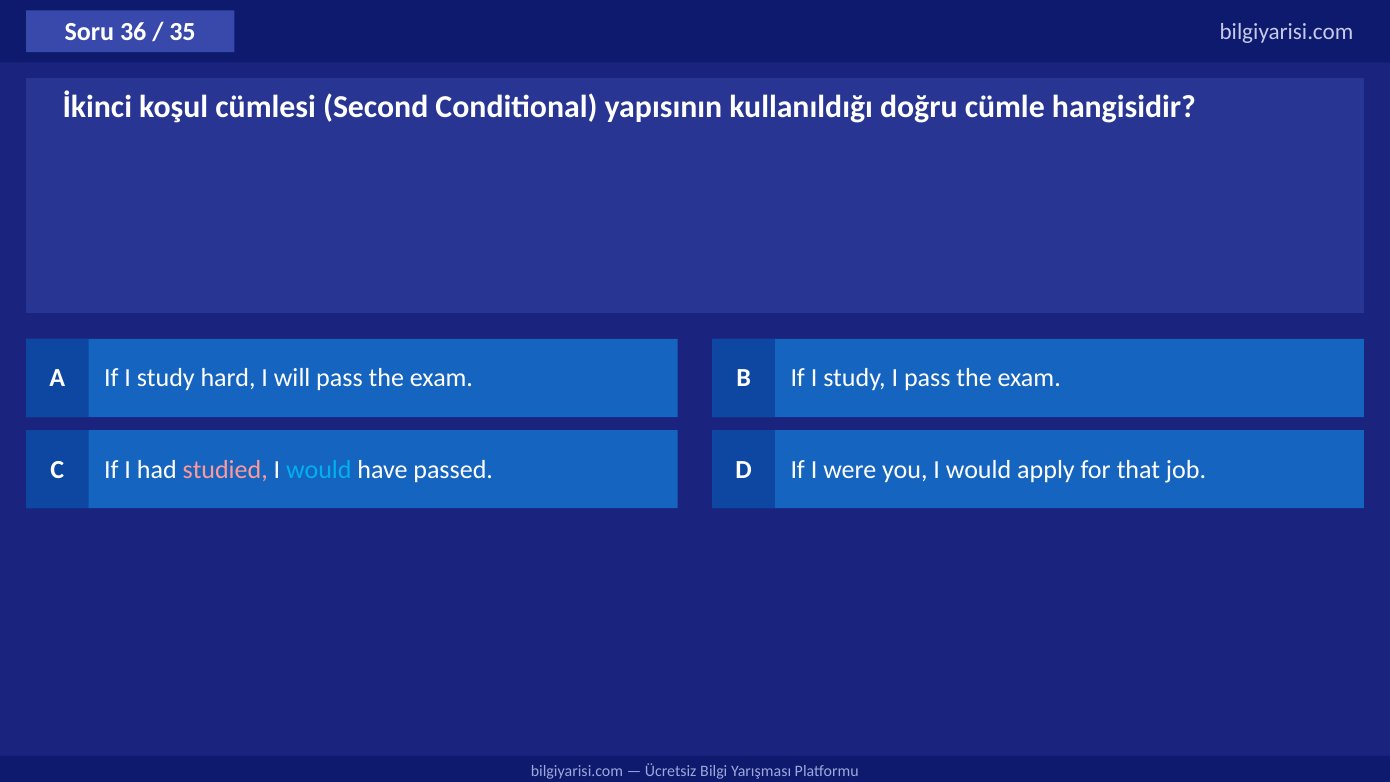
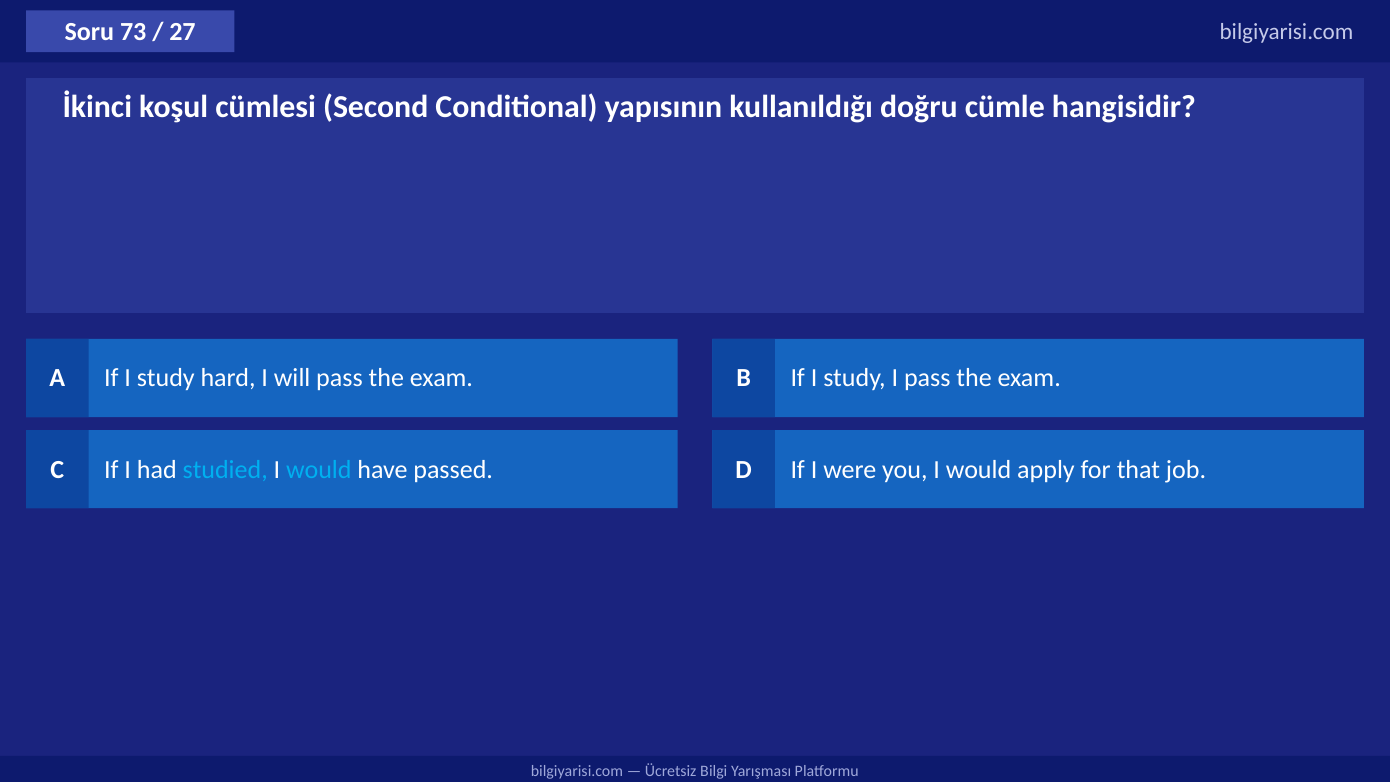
36: 36 -> 73
35: 35 -> 27
studied colour: pink -> light blue
